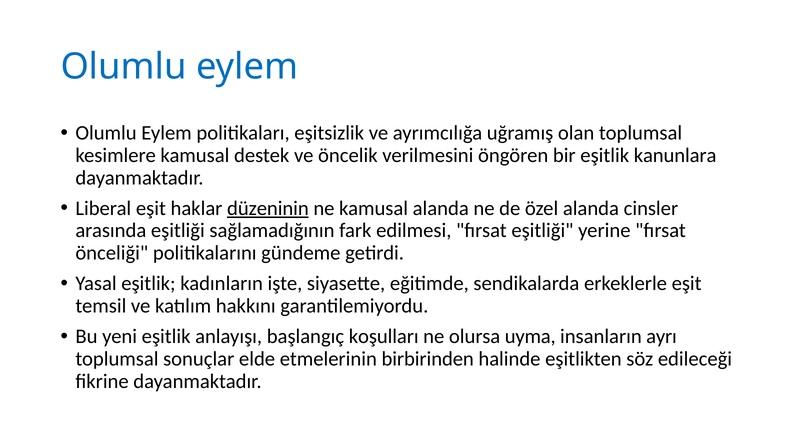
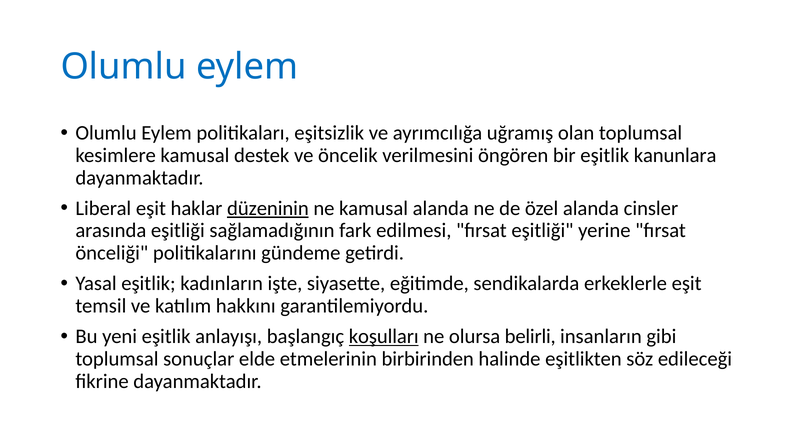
koşulları underline: none -> present
uyma: uyma -> belirli
ayrı: ayrı -> gibi
